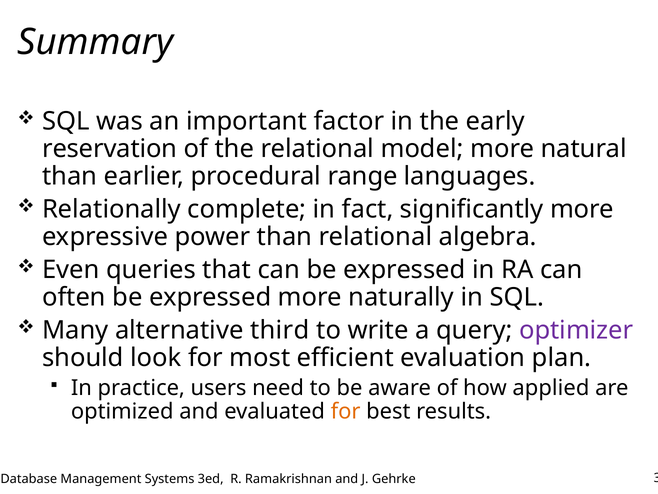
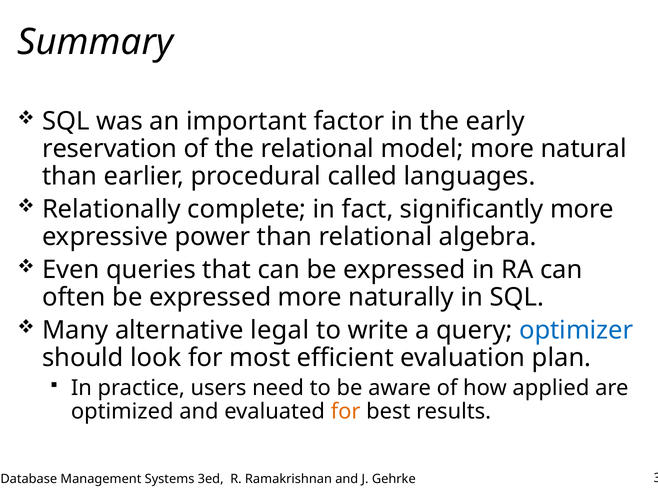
range: range -> called
third: third -> legal
optimizer colour: purple -> blue
